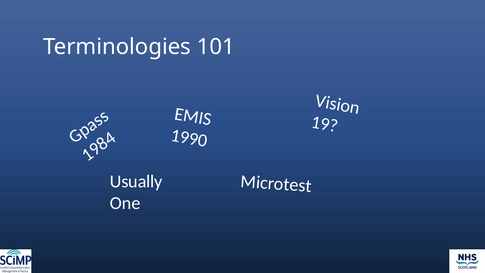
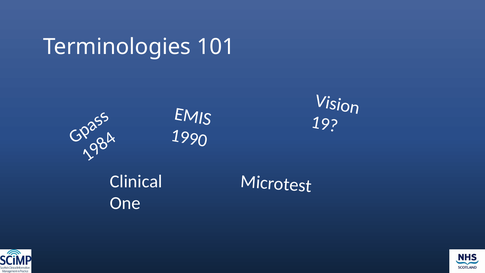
Usually: Usually -> Clinical
